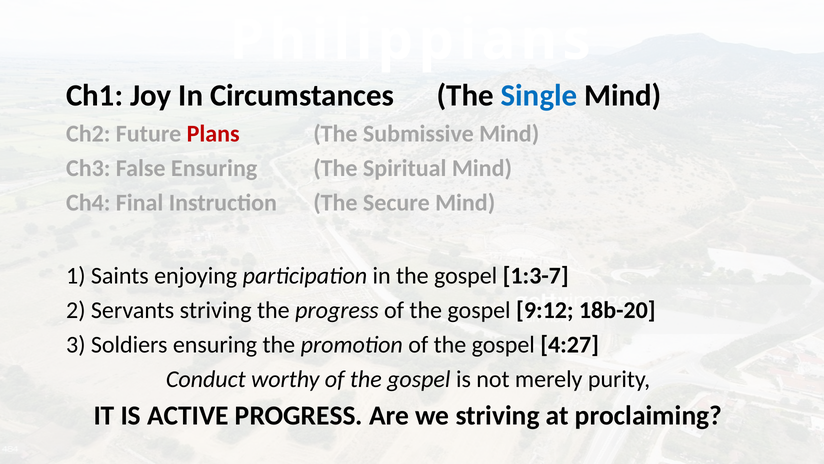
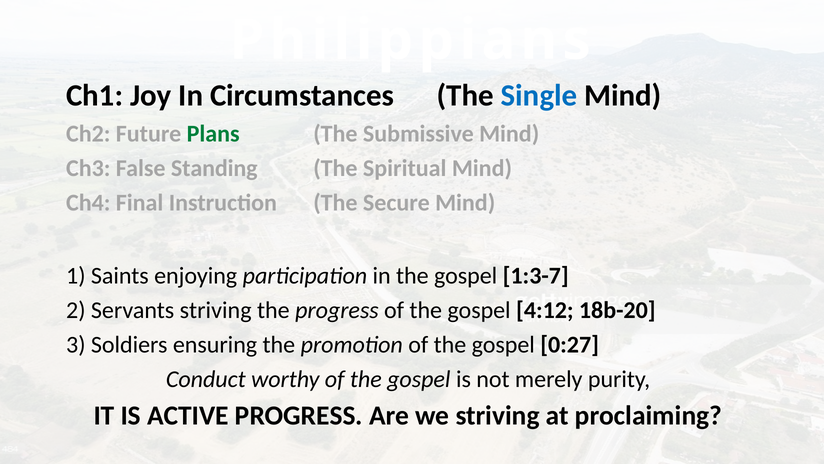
Plans colour: red -> green
False Ensuring: Ensuring -> Standing
9:12: 9:12 -> 4:12
4:27: 4:27 -> 0:27
